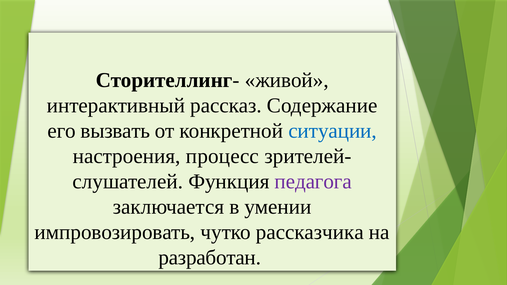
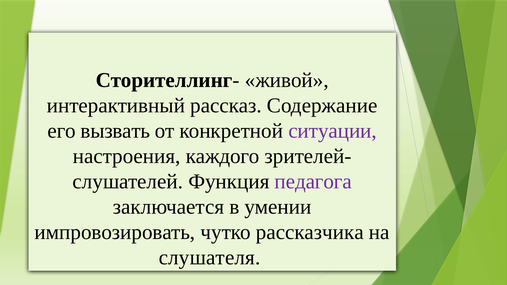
ситуации colour: blue -> purple
процесс: процесс -> каждого
разработан: разработан -> слушателя
